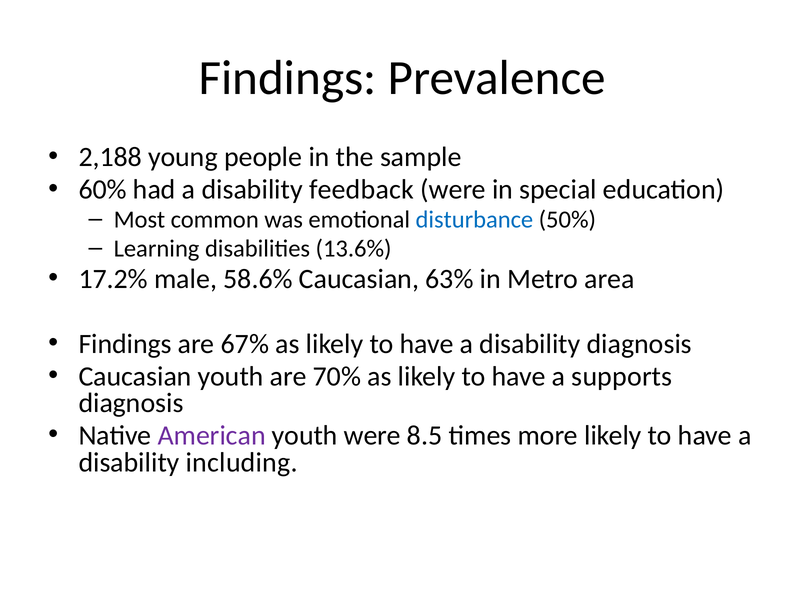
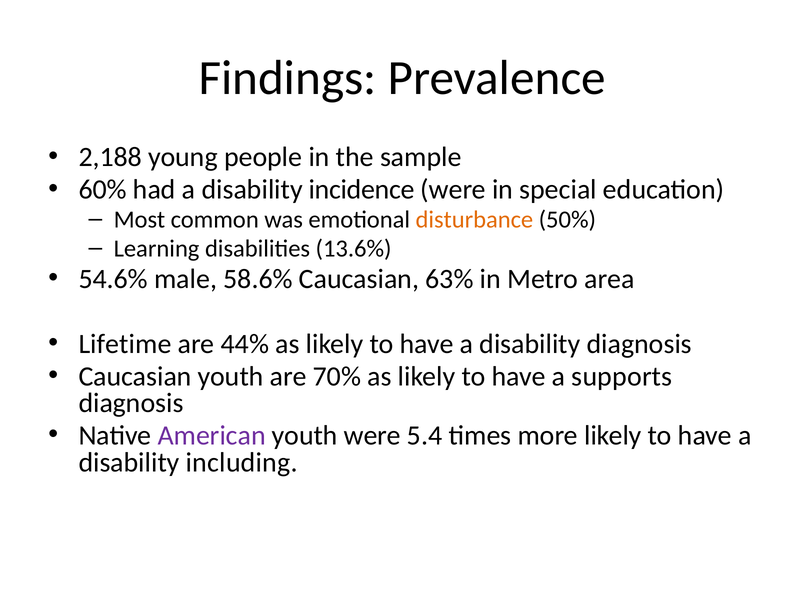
feedback: feedback -> incidence
disturbance colour: blue -> orange
17.2%: 17.2% -> 54.6%
Findings at (125, 344): Findings -> Lifetime
67%: 67% -> 44%
8.5: 8.5 -> 5.4
